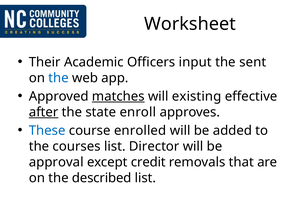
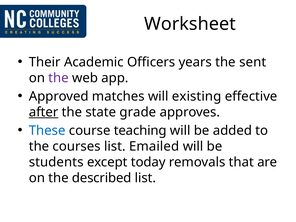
input: input -> years
the at (59, 78) colour: blue -> purple
matches underline: present -> none
enroll: enroll -> grade
enrolled: enrolled -> teaching
Director: Director -> Emailed
approval: approval -> students
credit: credit -> today
